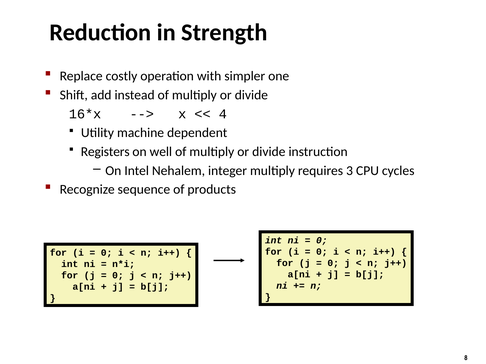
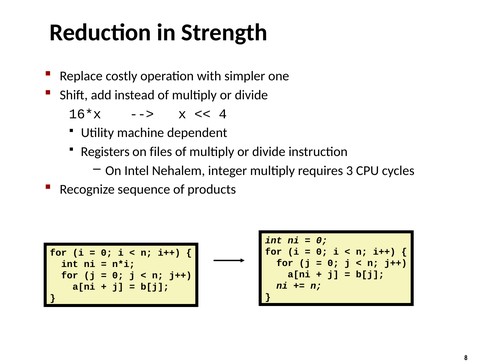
well: well -> files
